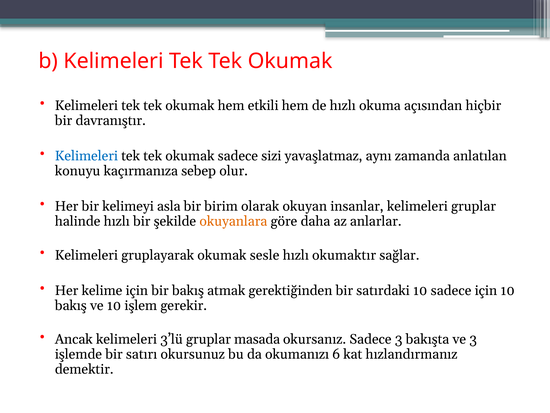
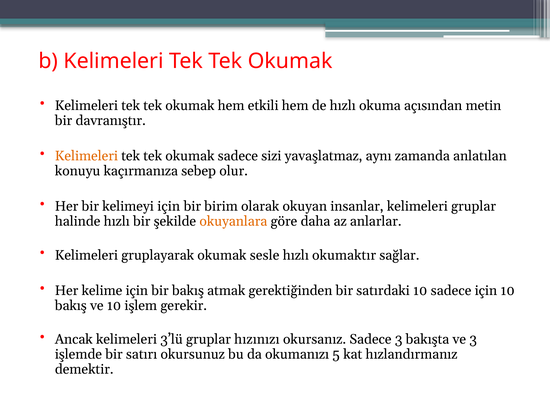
hiçbir: hiçbir -> metin
Kelimeleri at (86, 156) colour: blue -> orange
kelimeyi asla: asla -> için
masada: masada -> hızınızı
6: 6 -> 5
